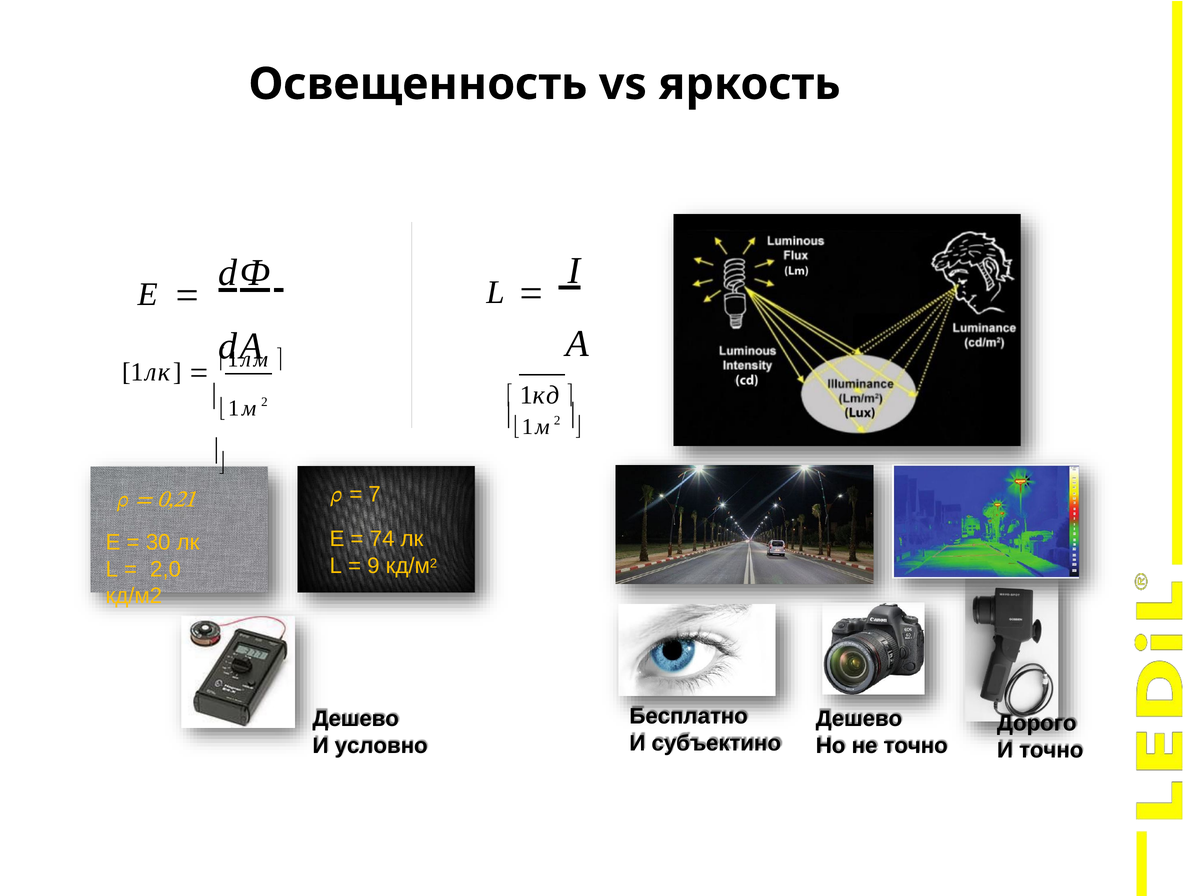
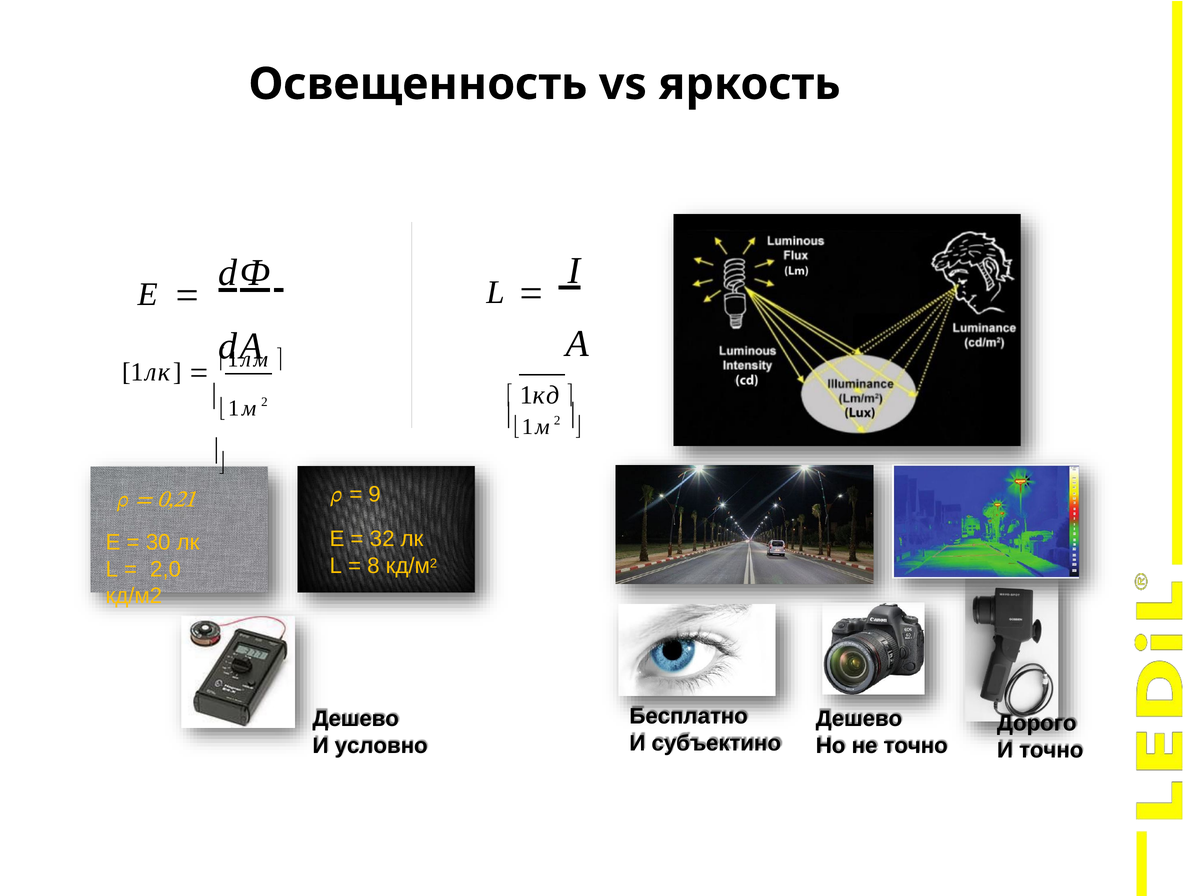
7: 7 -> 9
74: 74 -> 32
9: 9 -> 8
